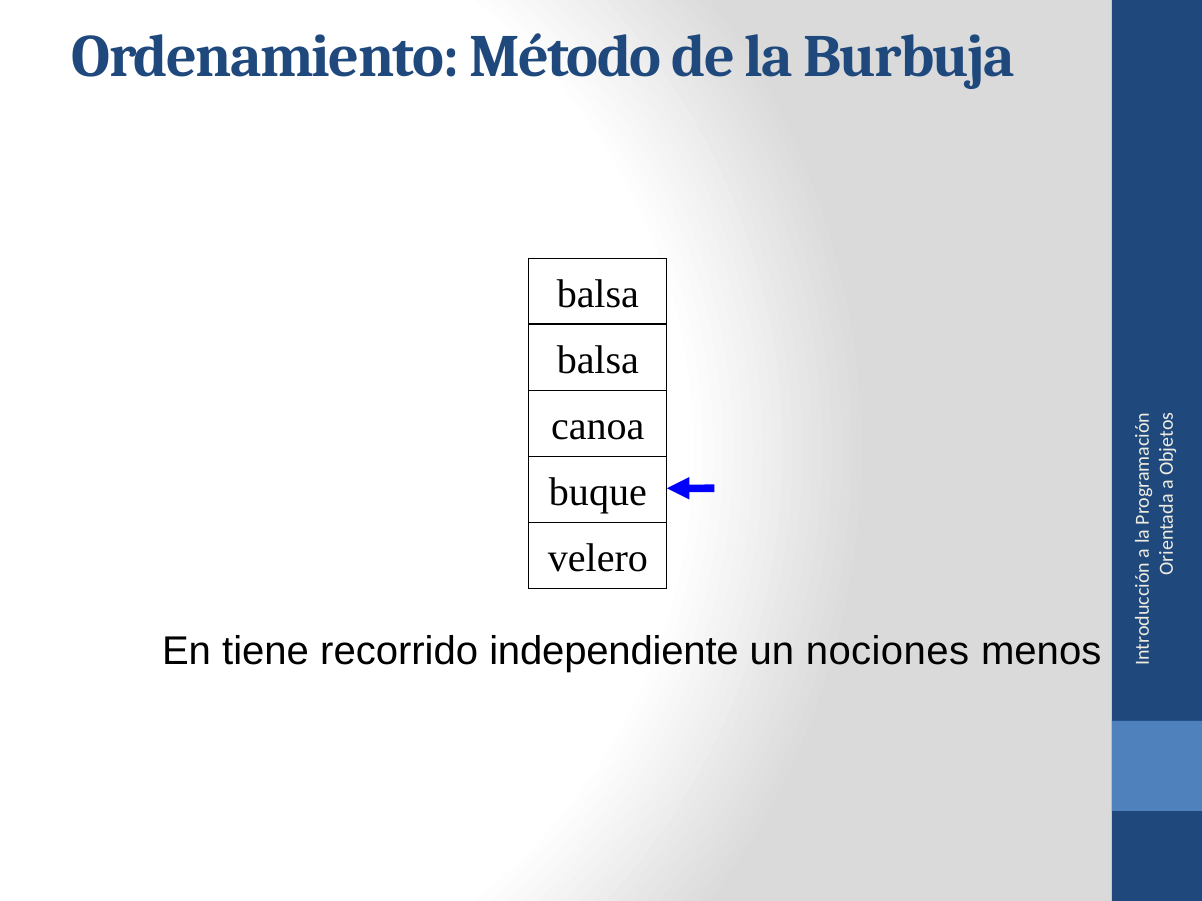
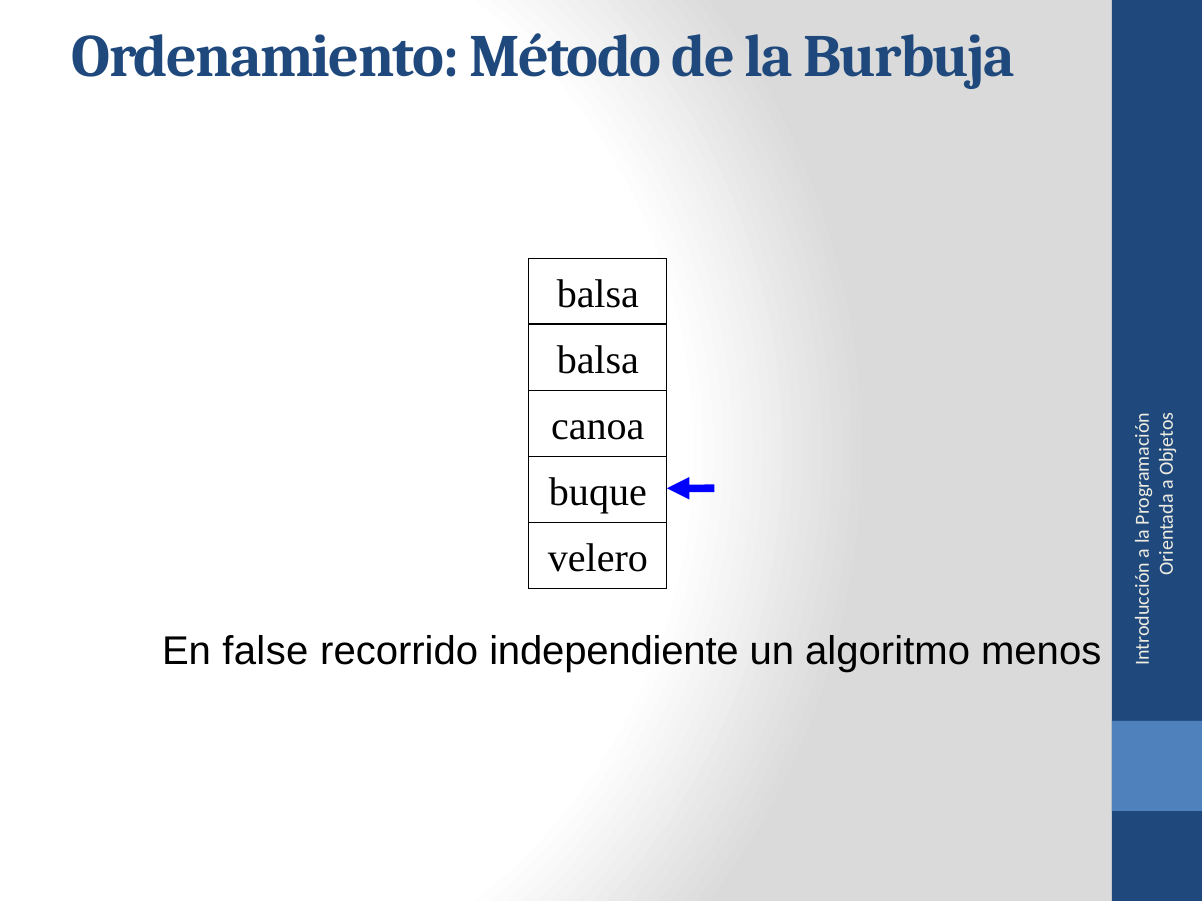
tiene: tiene -> false
nociones: nociones -> algoritmo
